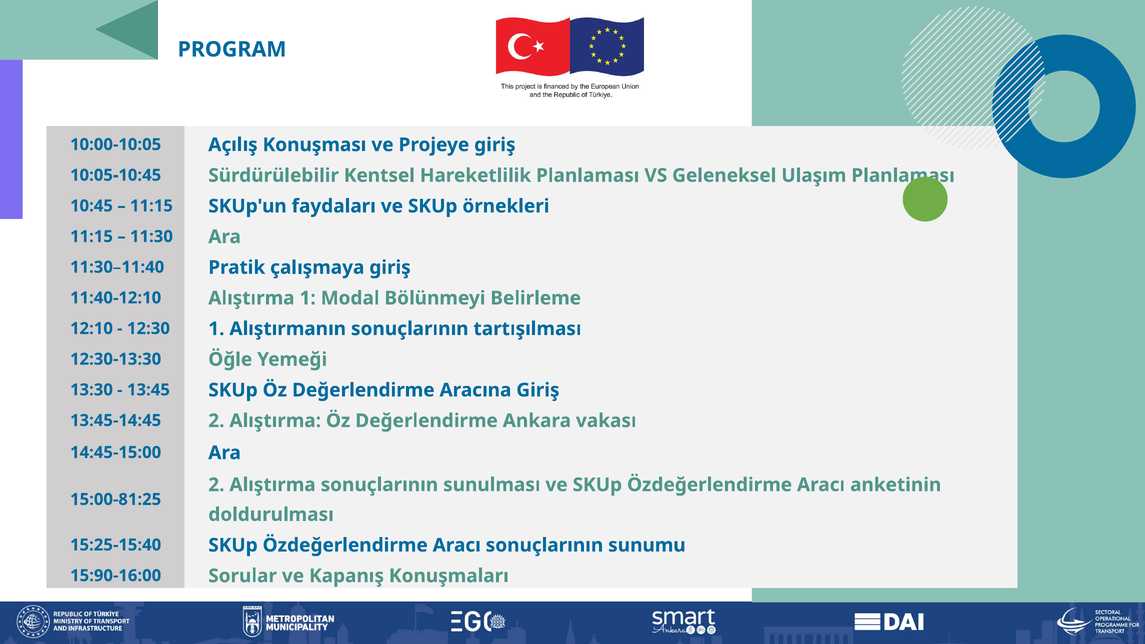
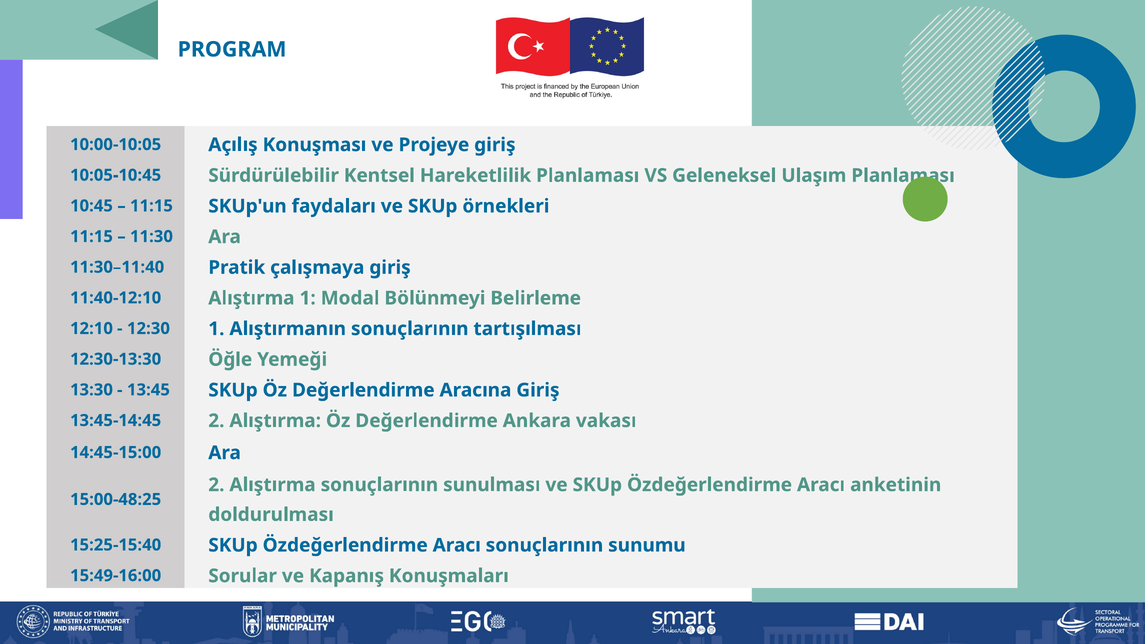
15:00-81:25: 15:00-81:25 -> 15:00-48:25
15:90-16:00: 15:90-16:00 -> 15:49-16:00
